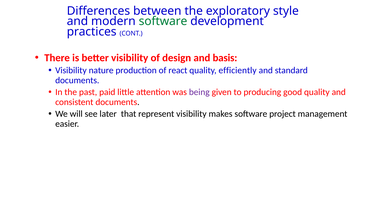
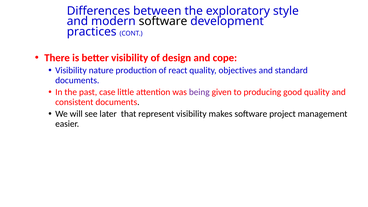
software at (163, 21) colour: green -> black
basis: basis -> cope
efficiently: efficiently -> objectives
paid: paid -> case
